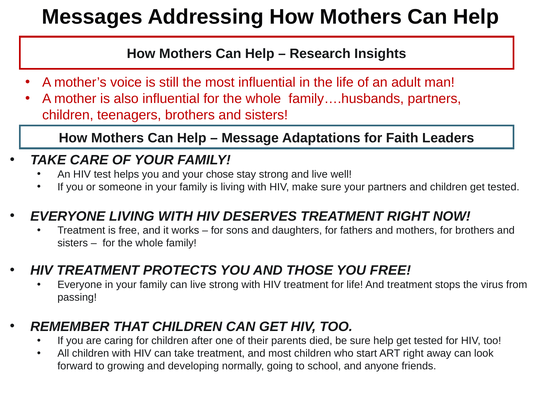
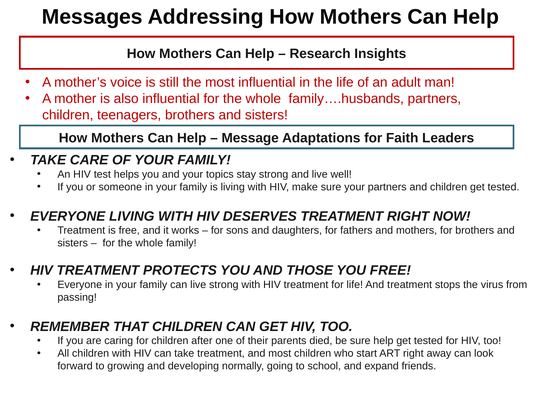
chose: chose -> topics
anyone: anyone -> expand
